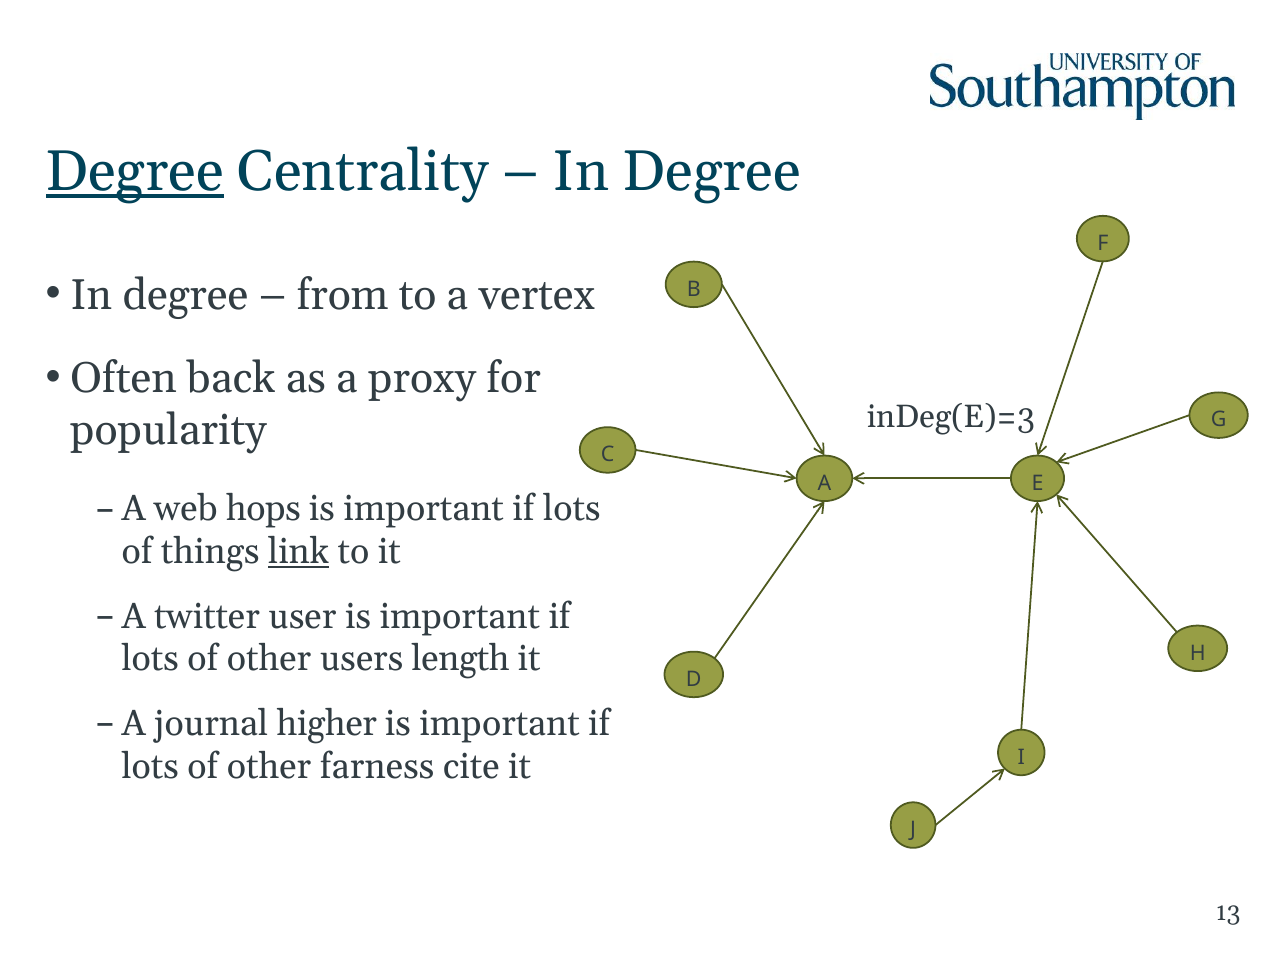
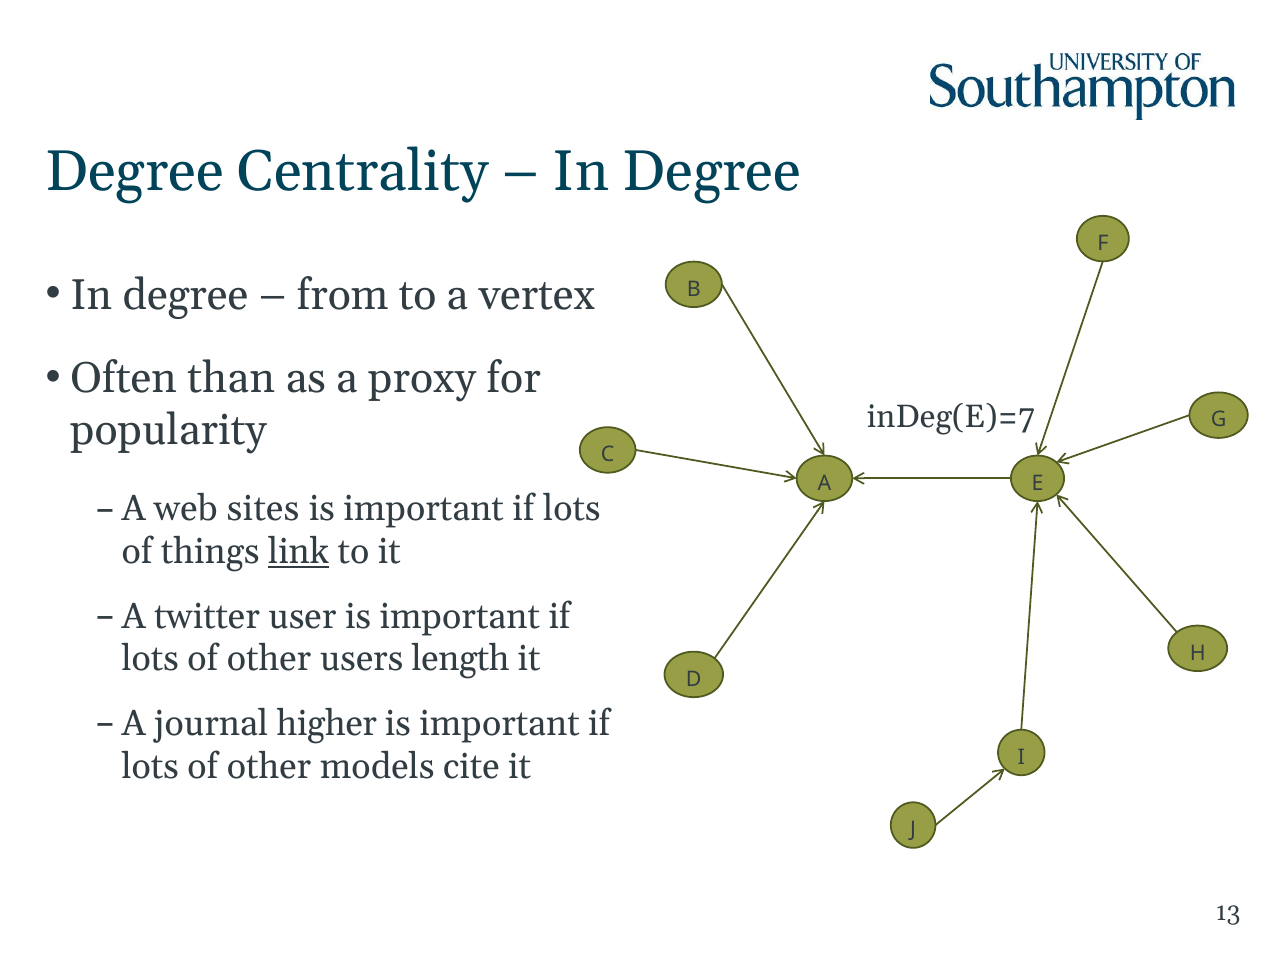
Degree at (135, 171) underline: present -> none
back: back -> than
inDeg(E)=3: inDeg(E)=3 -> inDeg(E)=7
hops: hops -> sites
farness: farness -> models
